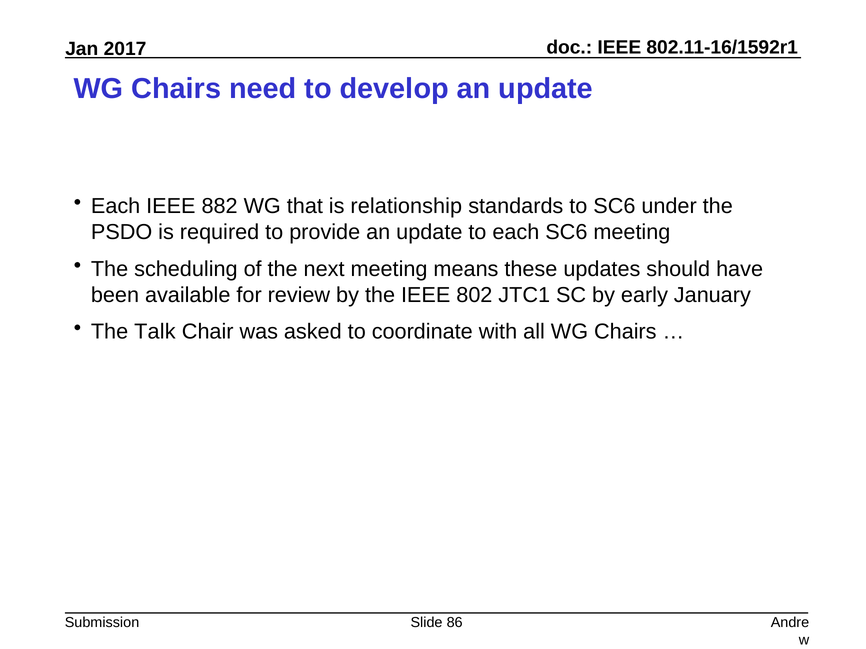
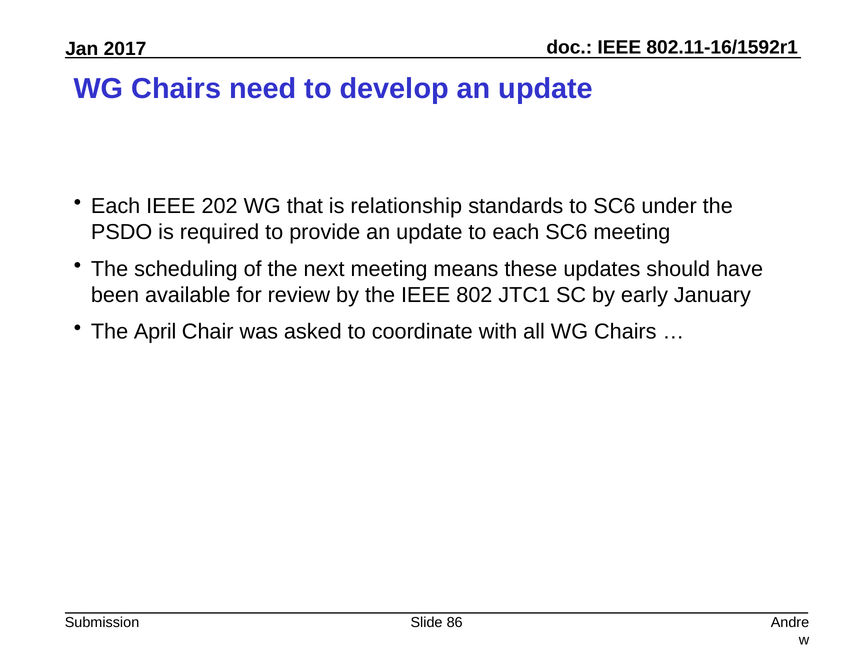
882: 882 -> 202
Talk: Talk -> April
